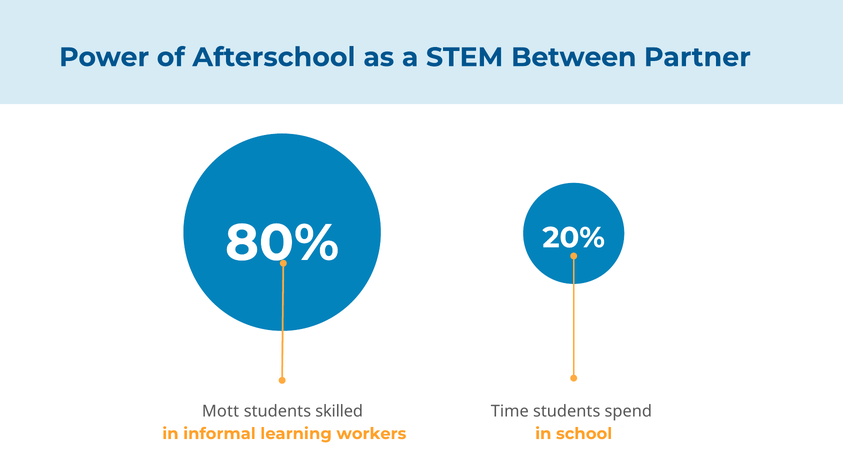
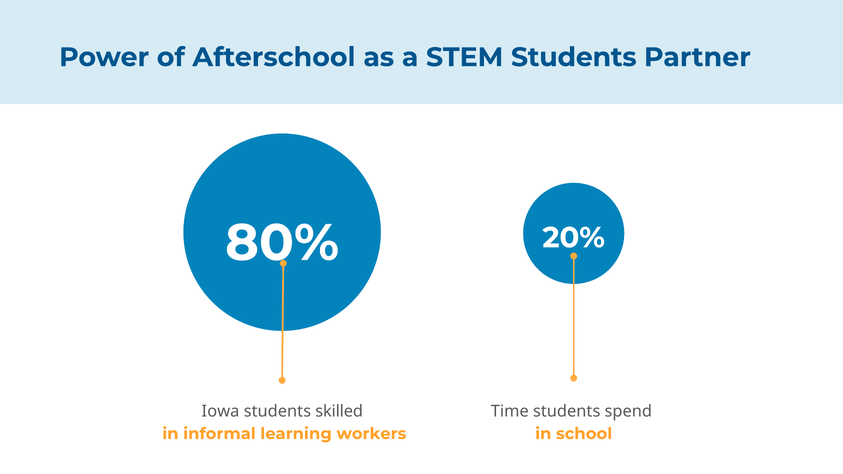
STEM Between: Between -> Students
Mott: Mott -> Iowa
